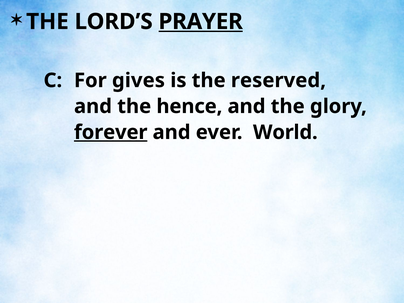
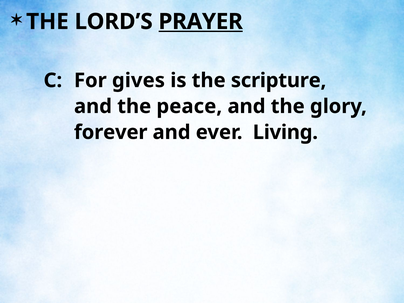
reserved: reserved -> scripture
hence: hence -> peace
forever underline: present -> none
World: World -> Living
